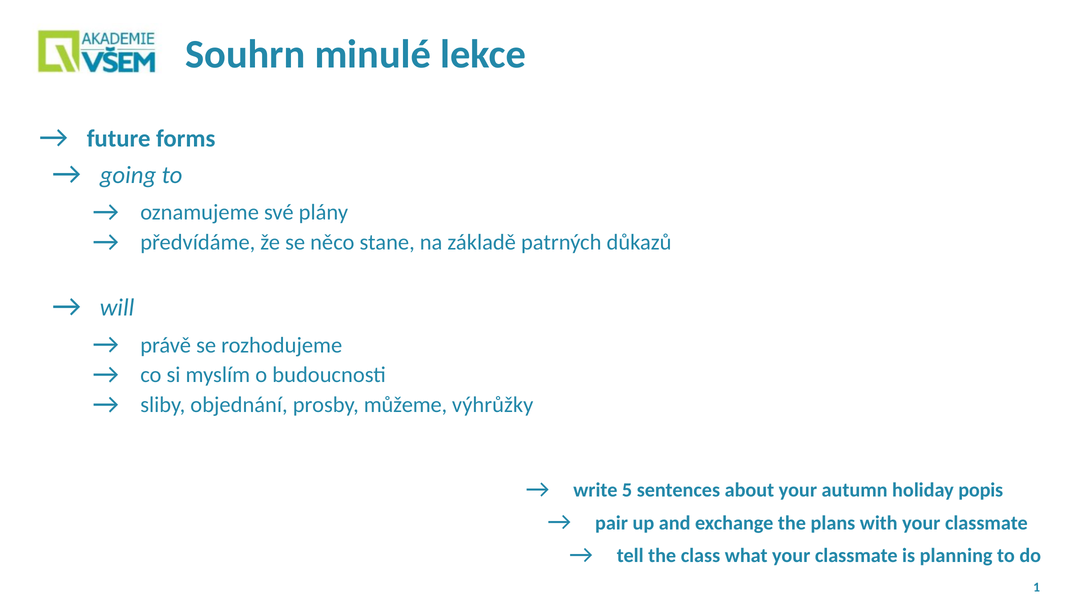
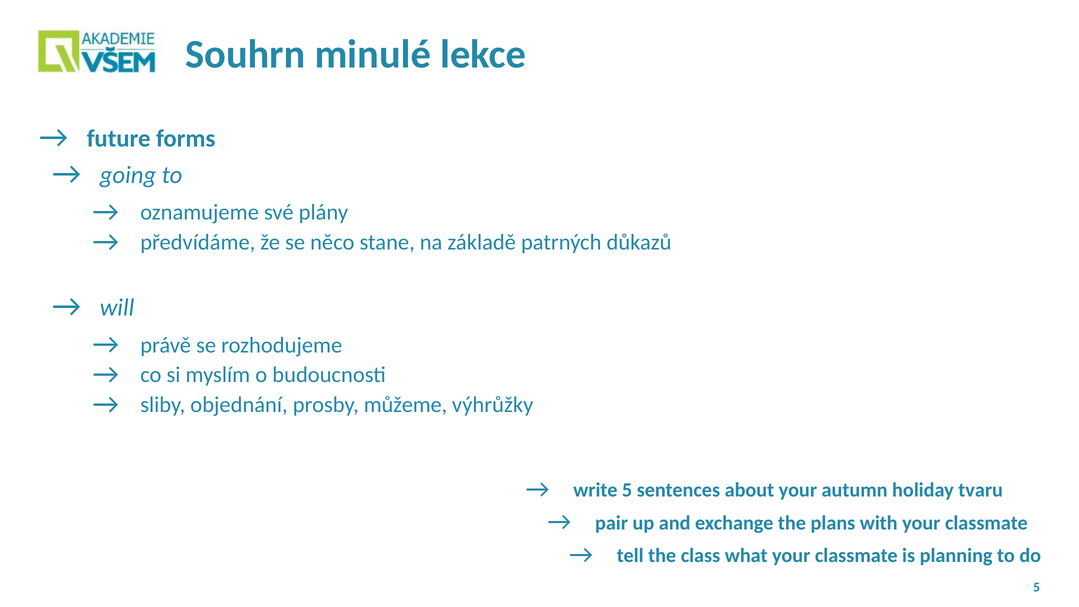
popis: popis -> tvaru
1 at (1037, 587): 1 -> 5
